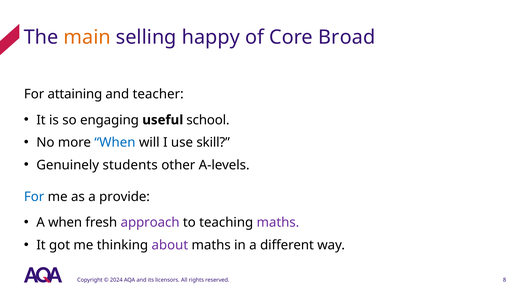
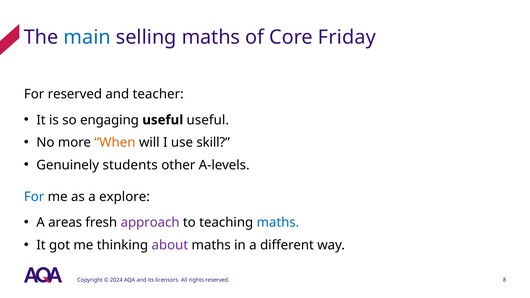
main colour: orange -> blue
selling happy: happy -> maths
Broad: Broad -> Friday
For attaining: attaining -> reserved
useful school: school -> useful
When at (115, 143) colour: blue -> orange
provide: provide -> explore
A when: when -> areas
maths at (278, 223) colour: purple -> blue
